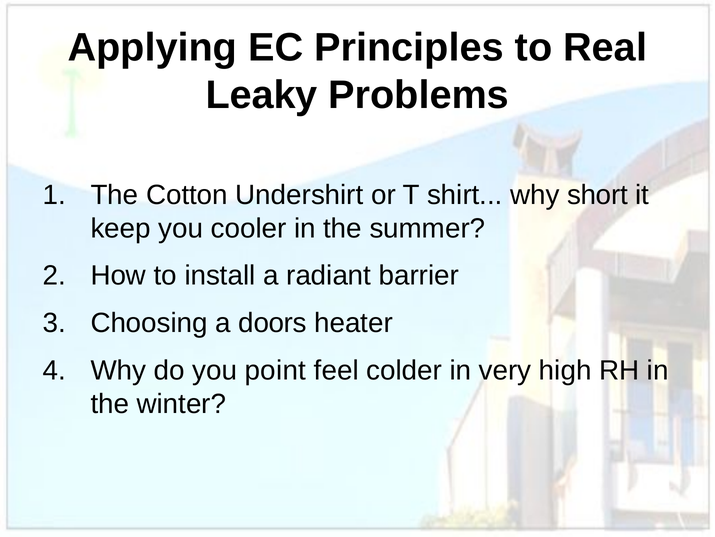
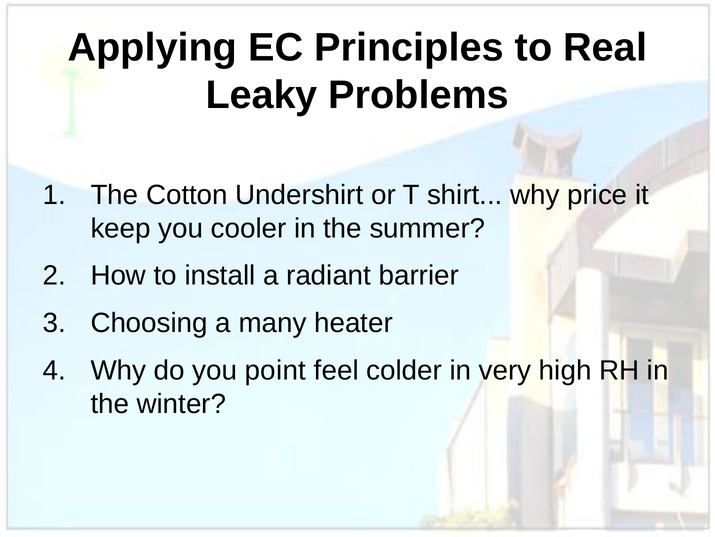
short: short -> price
doors: doors -> many
